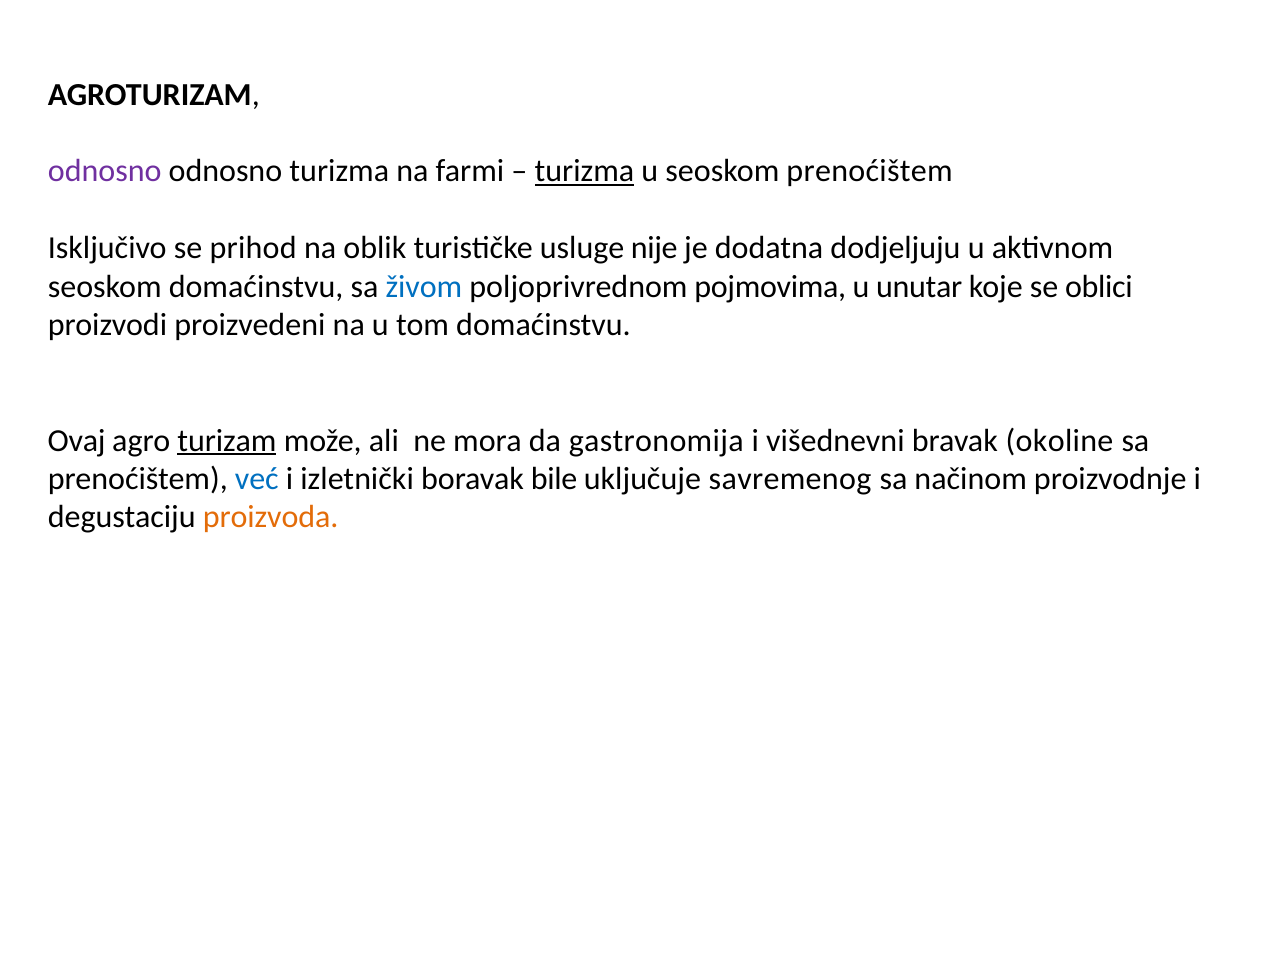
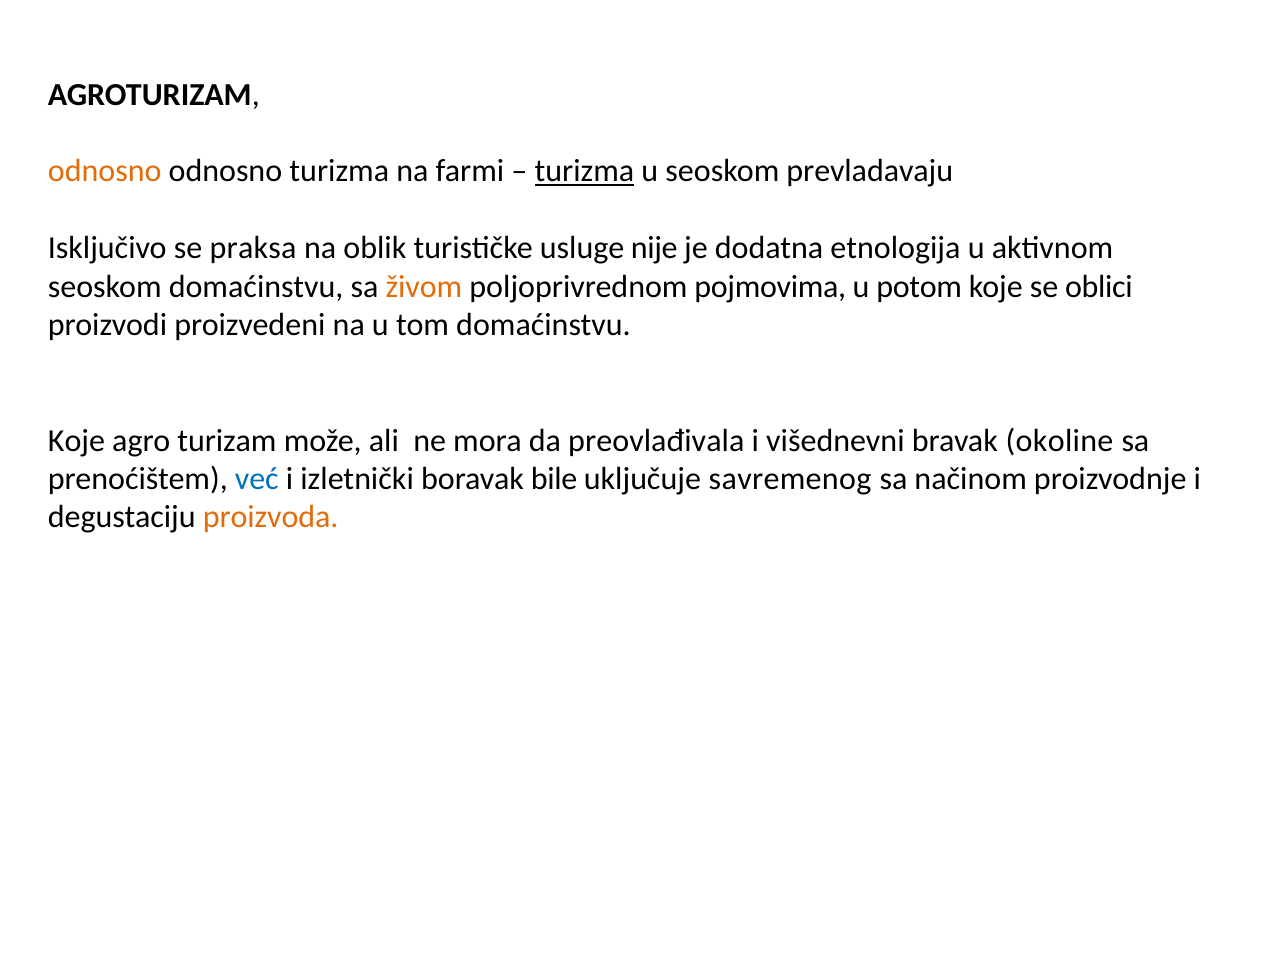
odnosno at (105, 171) colour: purple -> orange
seoskom prenoćištem: prenoćištem -> prevladavaju
prihod: prihod -> praksa
dodjeljuju: dodjeljuju -> etnologija
živom colour: blue -> orange
unutar: unutar -> potom
Ovaj at (77, 441): Ovaj -> Koje
turizam underline: present -> none
gastronomija: gastronomija -> preovlađivala
